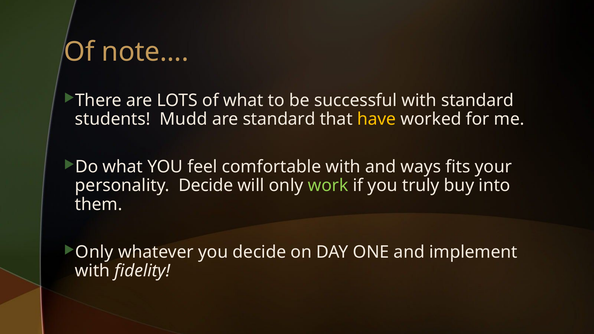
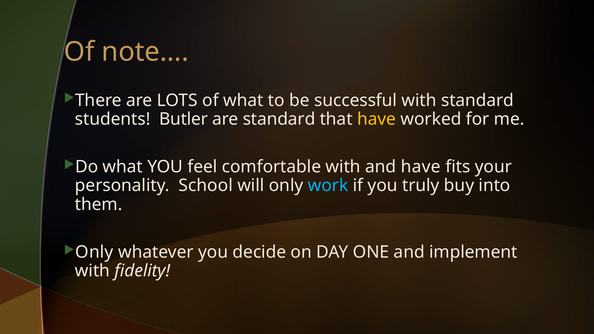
Mudd: Mudd -> Butler
and ways: ways -> have
personality Decide: Decide -> School
work colour: light green -> light blue
